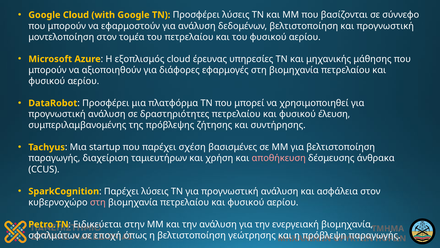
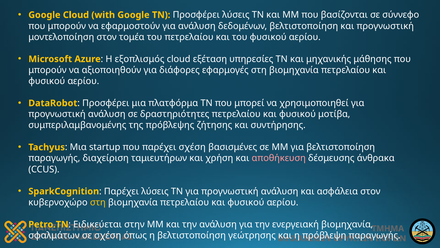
έρευνας: έρευνας -> εξέταση
έλευση: έλευση -> μοτίβα
στη at (98, 202) colour: pink -> yellow
σε εποχή: εποχή -> σχέση
